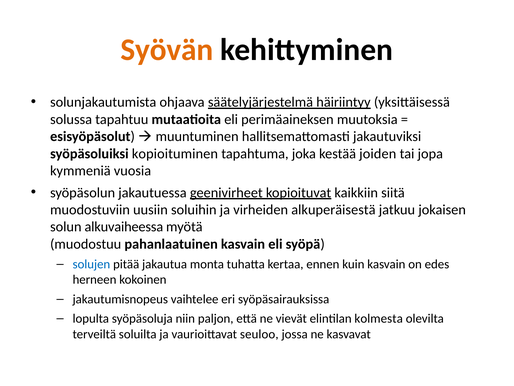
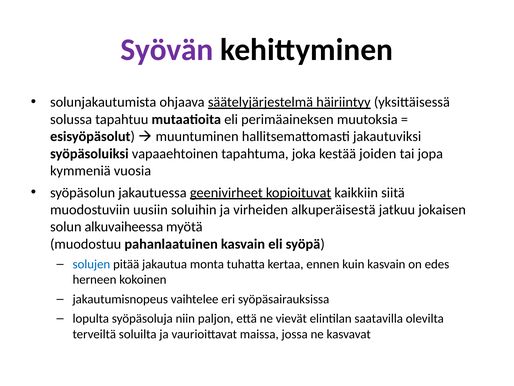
Syövän colour: orange -> purple
kopioituminen: kopioituminen -> vapaaehtoinen
kolmesta: kolmesta -> saatavilla
seuloo: seuloo -> maissa
